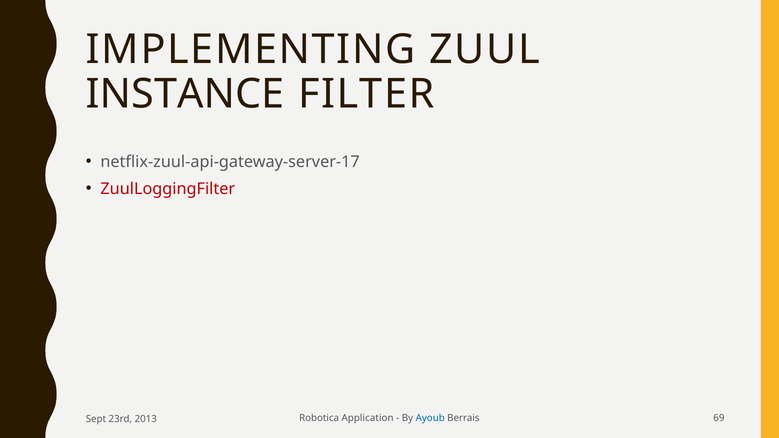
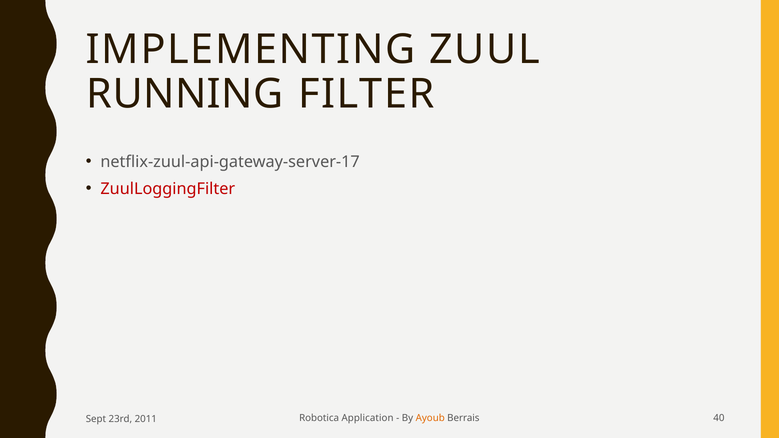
INSTANCE: INSTANCE -> RUNNING
Ayoub colour: blue -> orange
69: 69 -> 40
2013: 2013 -> 2011
